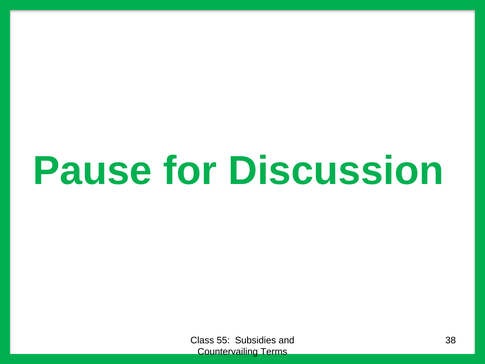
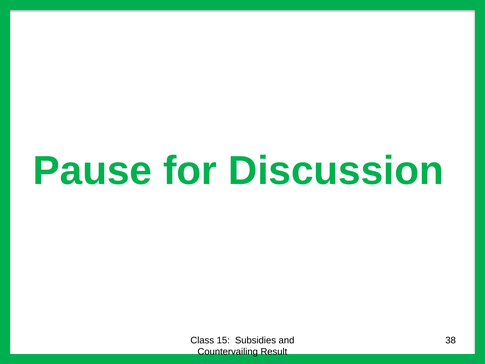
55: 55 -> 15
Terms: Terms -> Result
